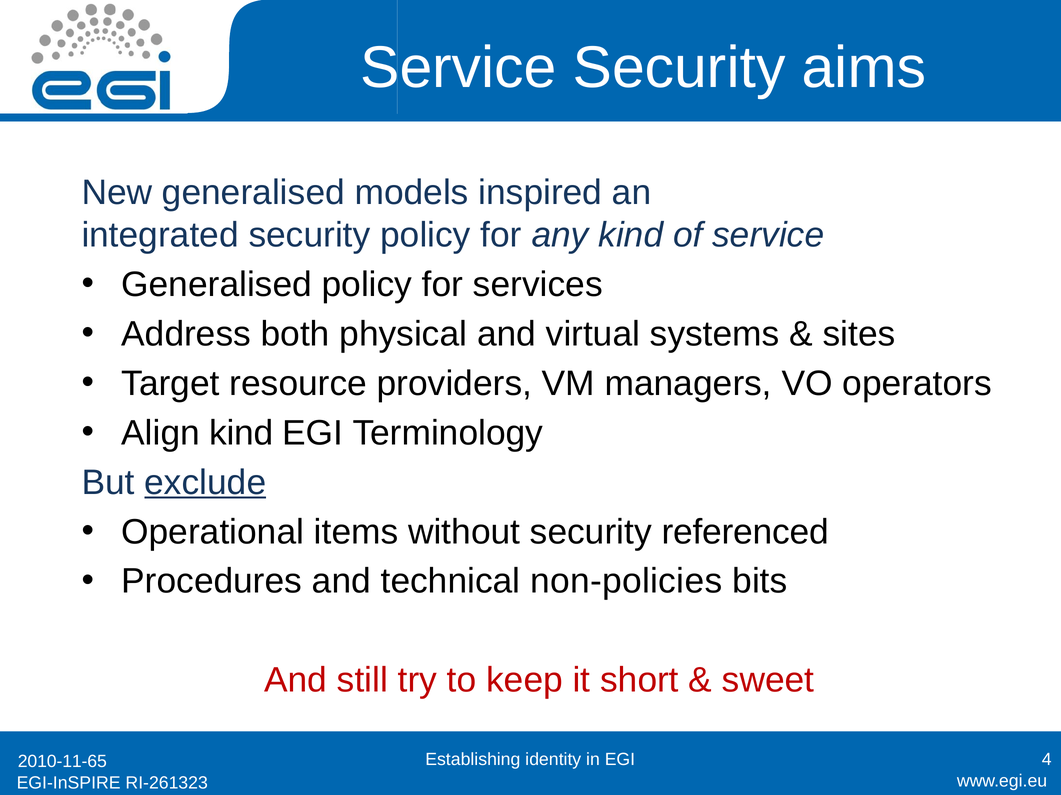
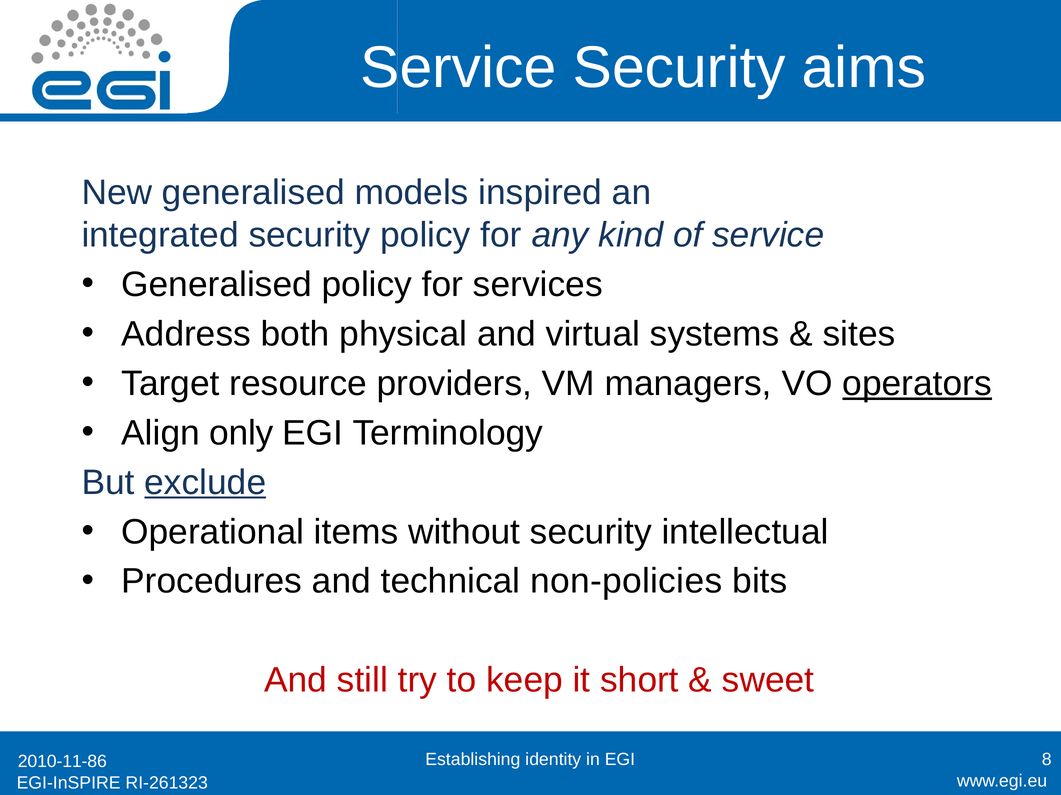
operators underline: none -> present
Align kind: kind -> only
referenced: referenced -> intellectual
2010-11-65: 2010-11-65 -> 2010-11-86
4: 4 -> 8
